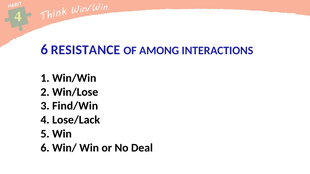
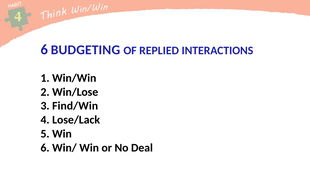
RESISTANCE: RESISTANCE -> BUDGETING
AMONG: AMONG -> REPLIED
